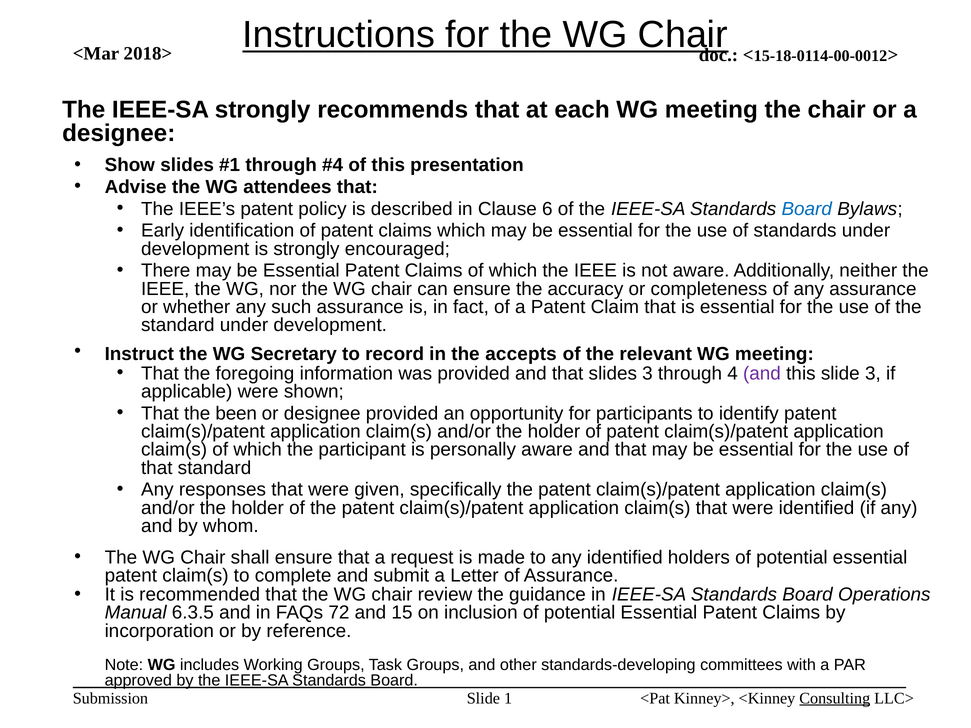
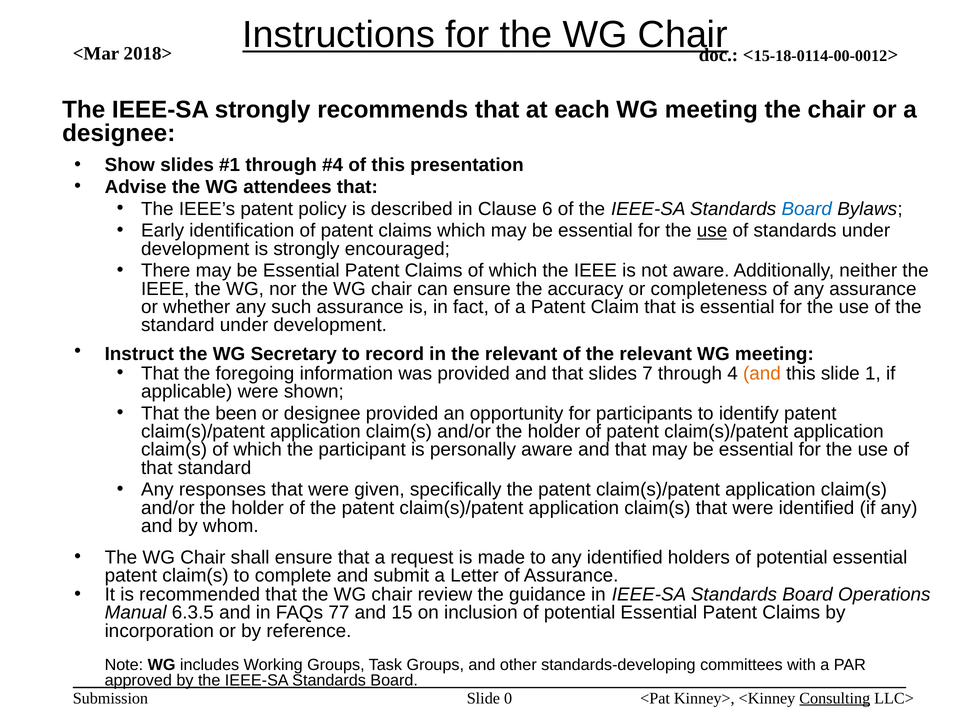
use at (712, 231) underline: none -> present
in the accepts: accepts -> relevant
slides 3: 3 -> 7
and at (762, 374) colour: purple -> orange
slide 3: 3 -> 1
72: 72 -> 77
1: 1 -> 0
